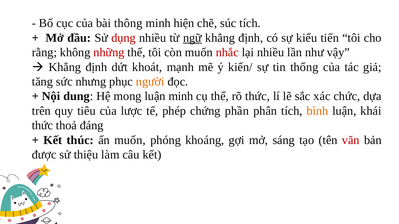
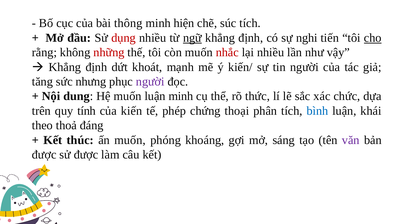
kiểu: kiểu -> nghi
cho underline: none -> present
tin thống: thống -> người
người at (150, 82) colour: orange -> purple
Hệ mong: mong -> muốn
tiêu: tiêu -> tính
lược: lược -> kiến
phần: phần -> thoại
bình colour: orange -> blue
thức at (42, 126): thức -> theo
văn colour: red -> purple
sử thiệu: thiệu -> được
